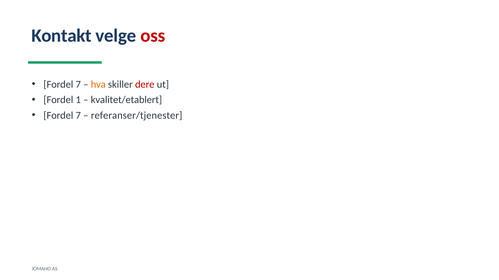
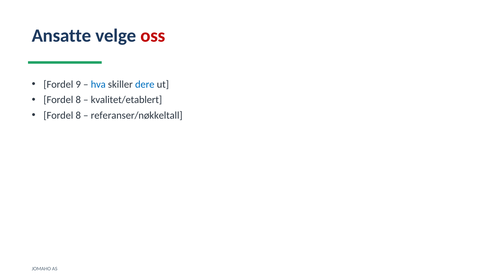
Kontakt: Kontakt -> Ansatte
7 at (78, 85): 7 -> 9
hva colour: orange -> blue
dere colour: red -> blue
1 at (78, 100): 1 -> 8
7 at (78, 116): 7 -> 8
referanser/tjenester: referanser/tjenester -> referanser/nøkkeltall
